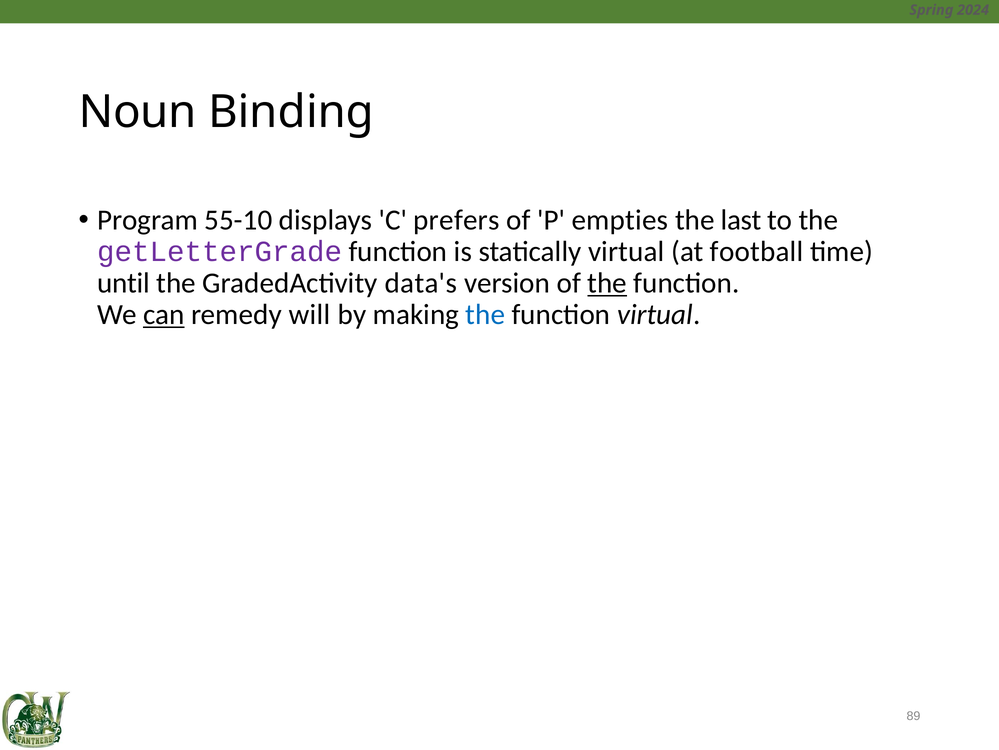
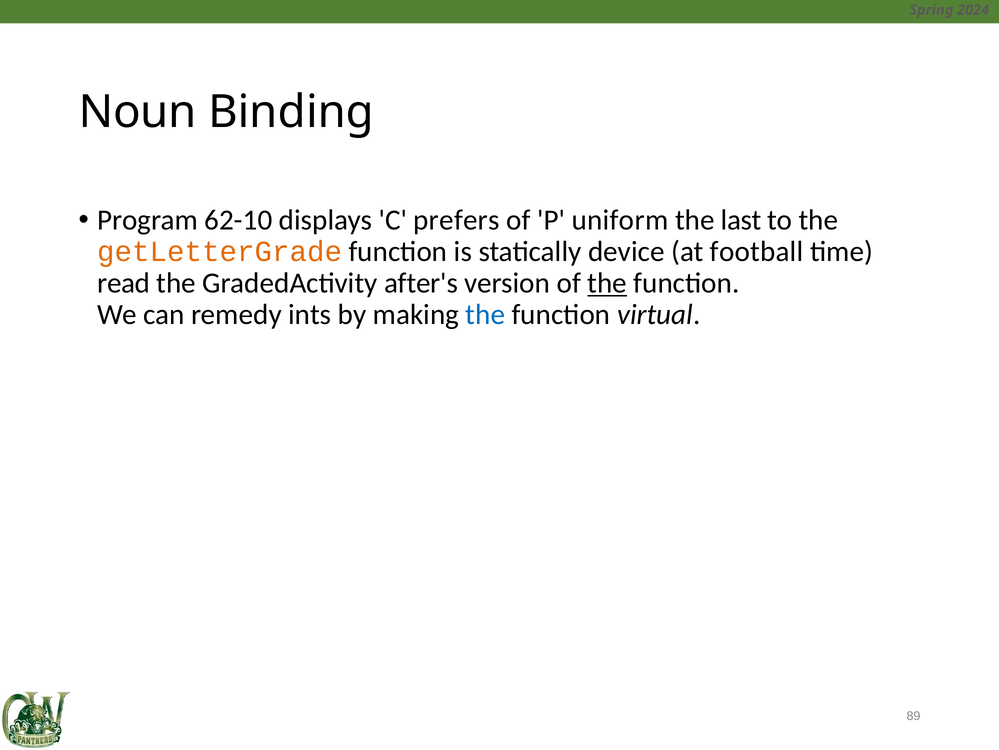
55-10: 55-10 -> 62-10
empties: empties -> uniform
getLetterGrade colour: purple -> orange
statically virtual: virtual -> device
until: until -> read
data's: data's -> after's
can underline: present -> none
will: will -> ints
